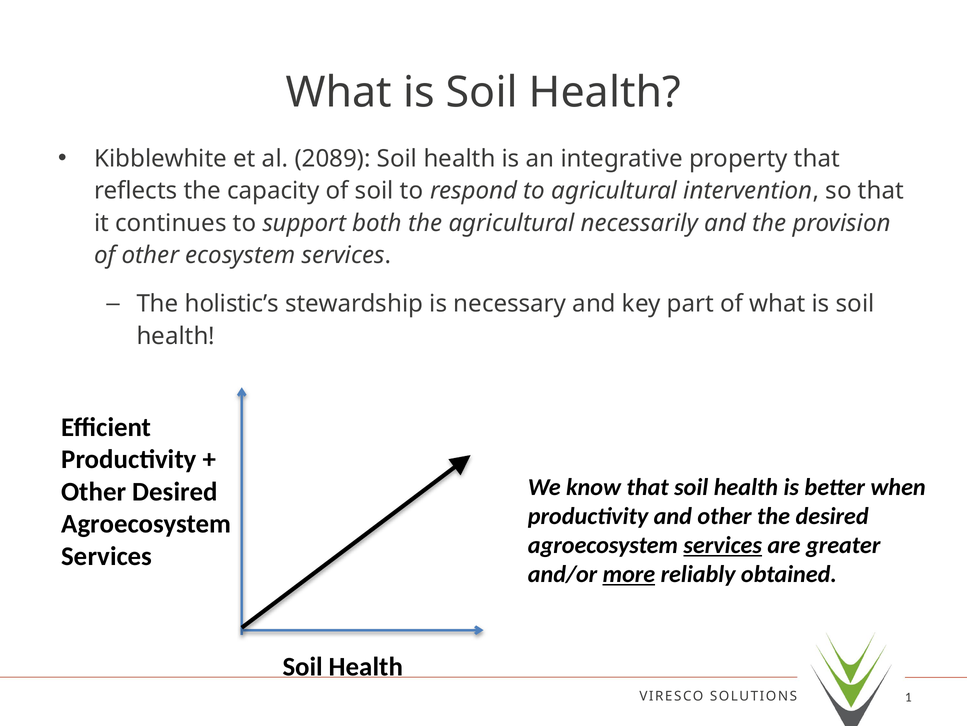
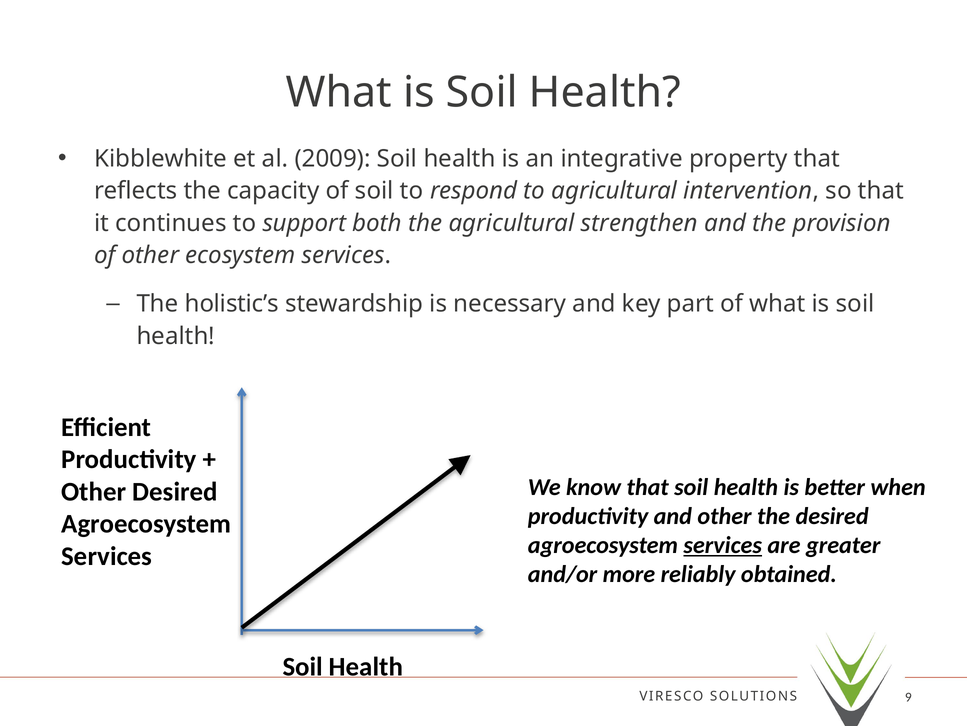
2089: 2089 -> 2009
necessarily: necessarily -> strengthen
more underline: present -> none
1: 1 -> 9
